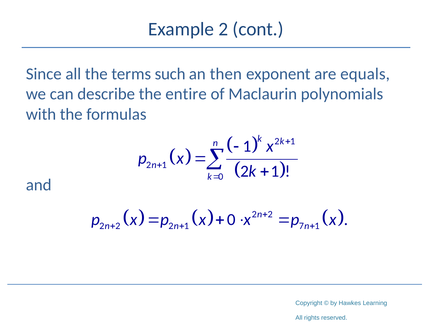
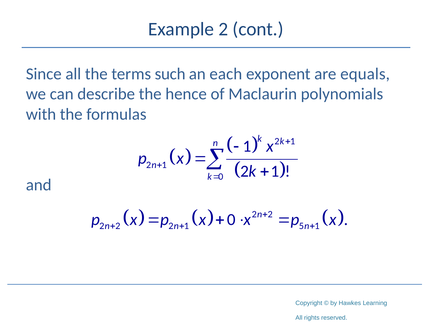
then: then -> each
entire: entire -> hence
7: 7 -> 5
